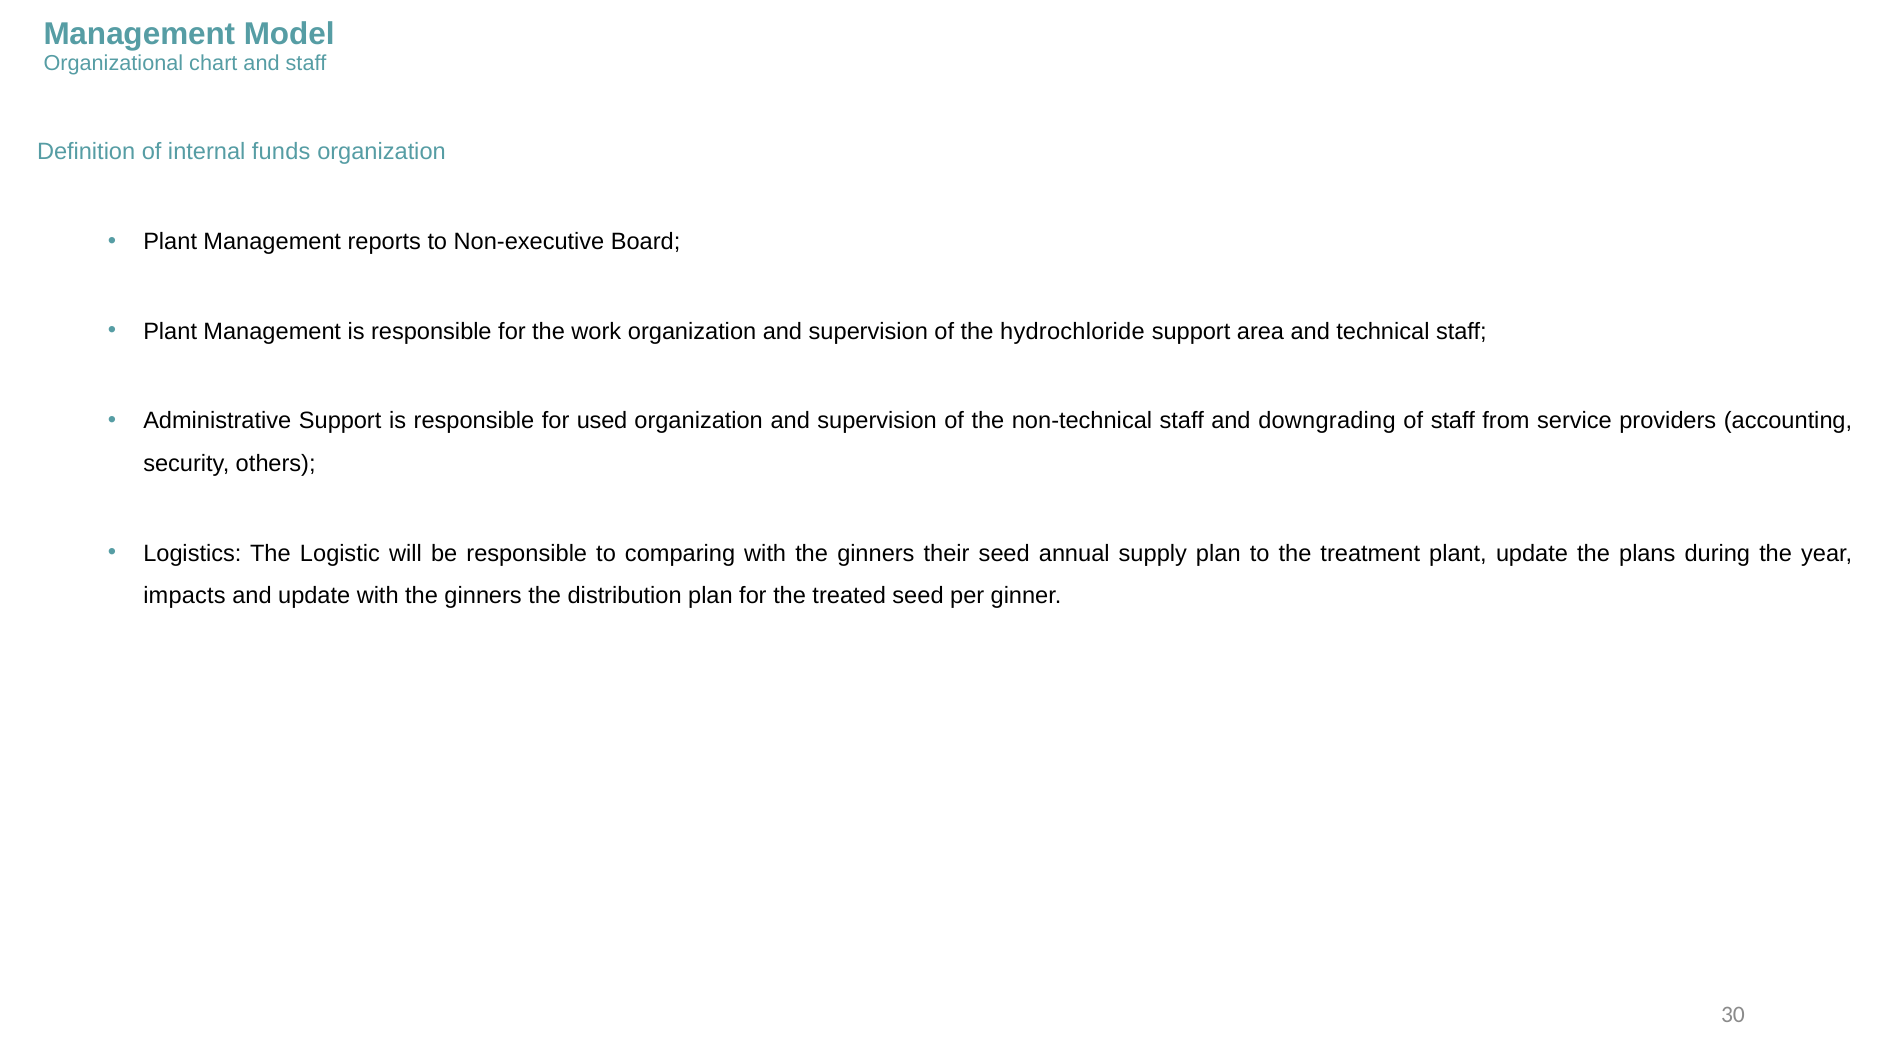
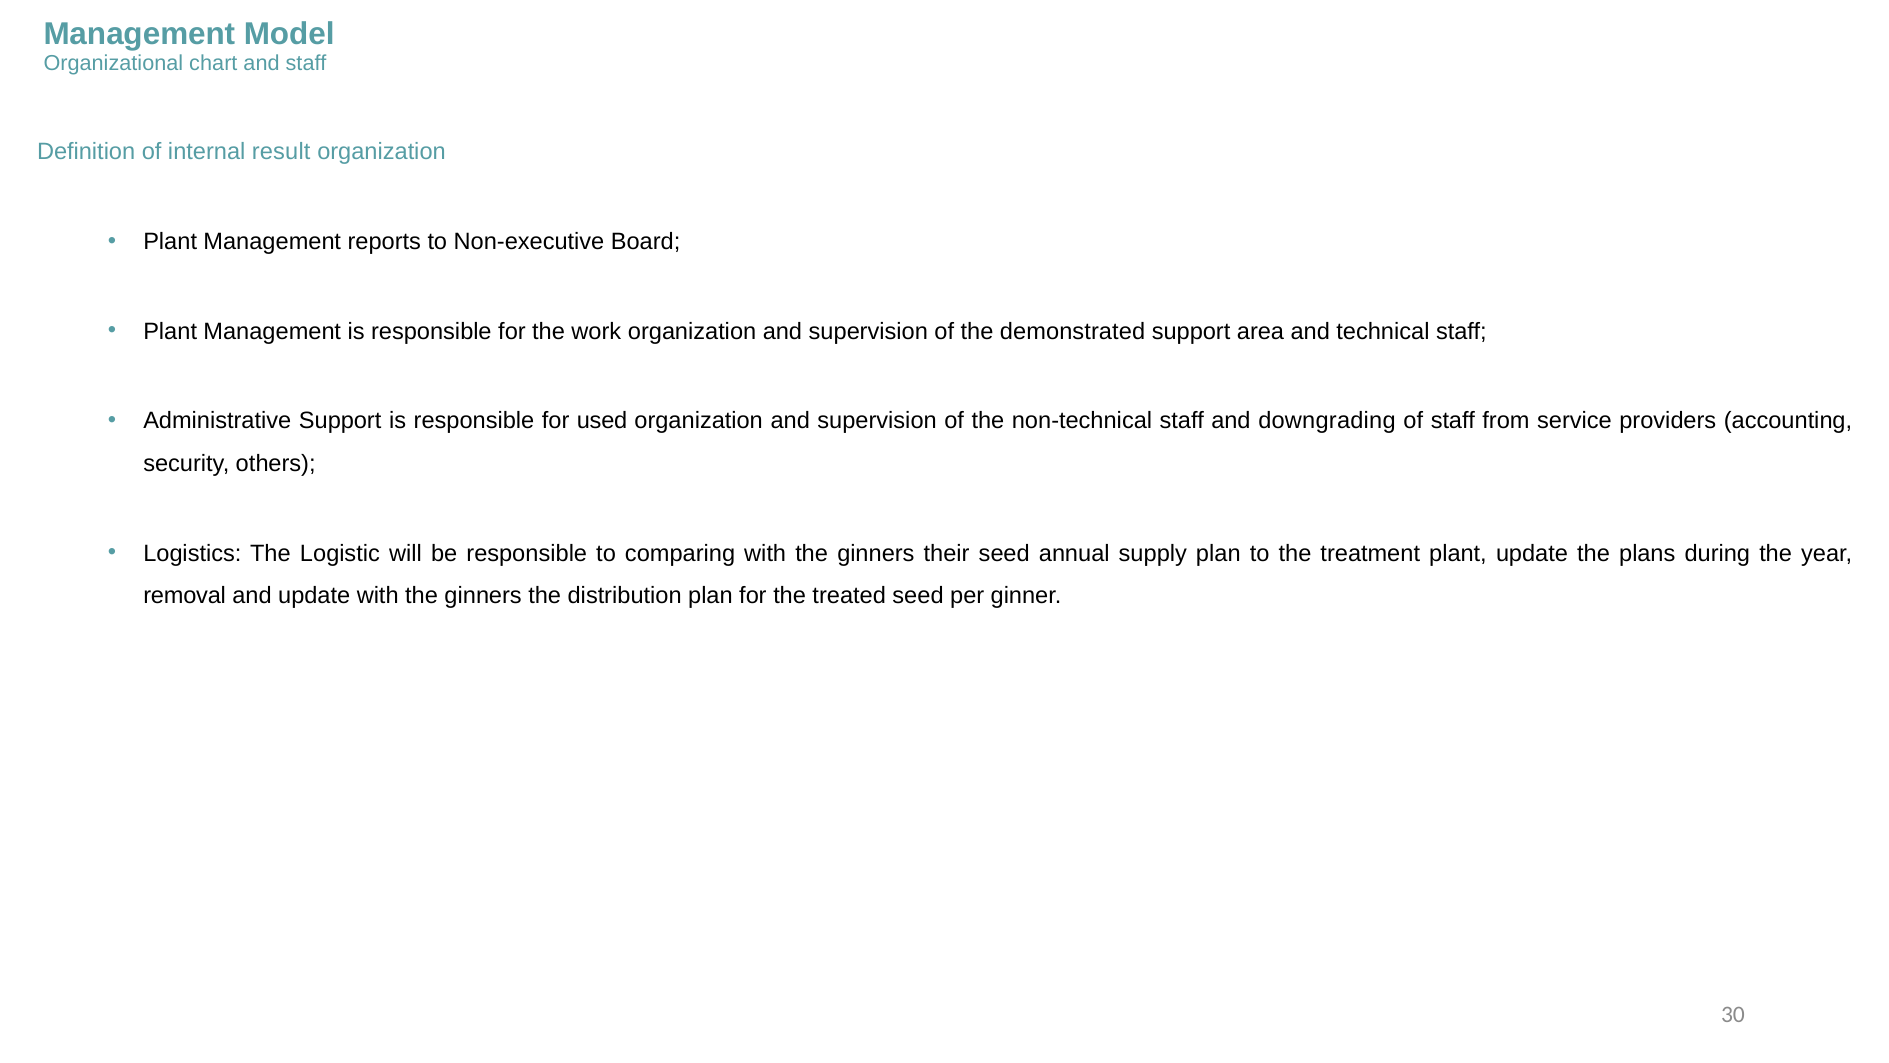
funds: funds -> result
hydrochloride: hydrochloride -> demonstrated
impacts: impacts -> removal
